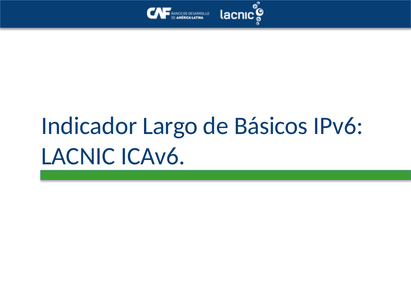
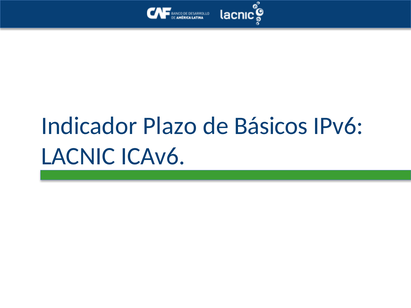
Largo: Largo -> Plazo
